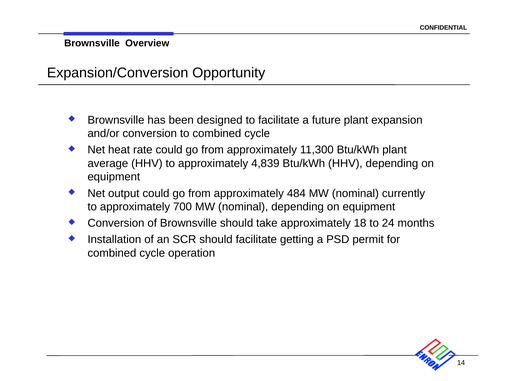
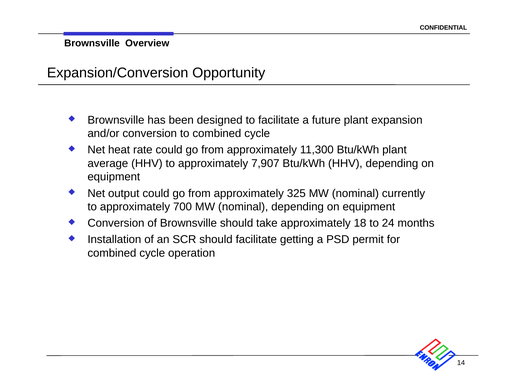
4,839: 4,839 -> 7,907
484: 484 -> 325
